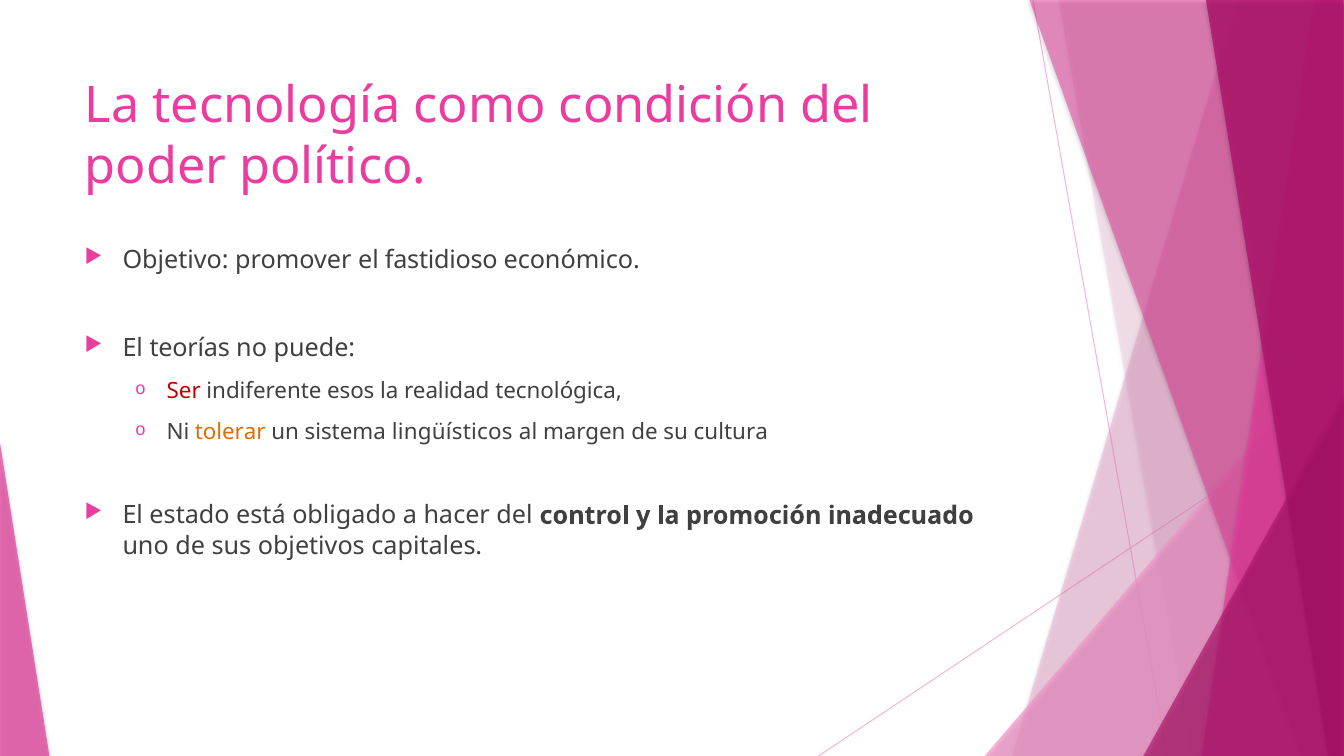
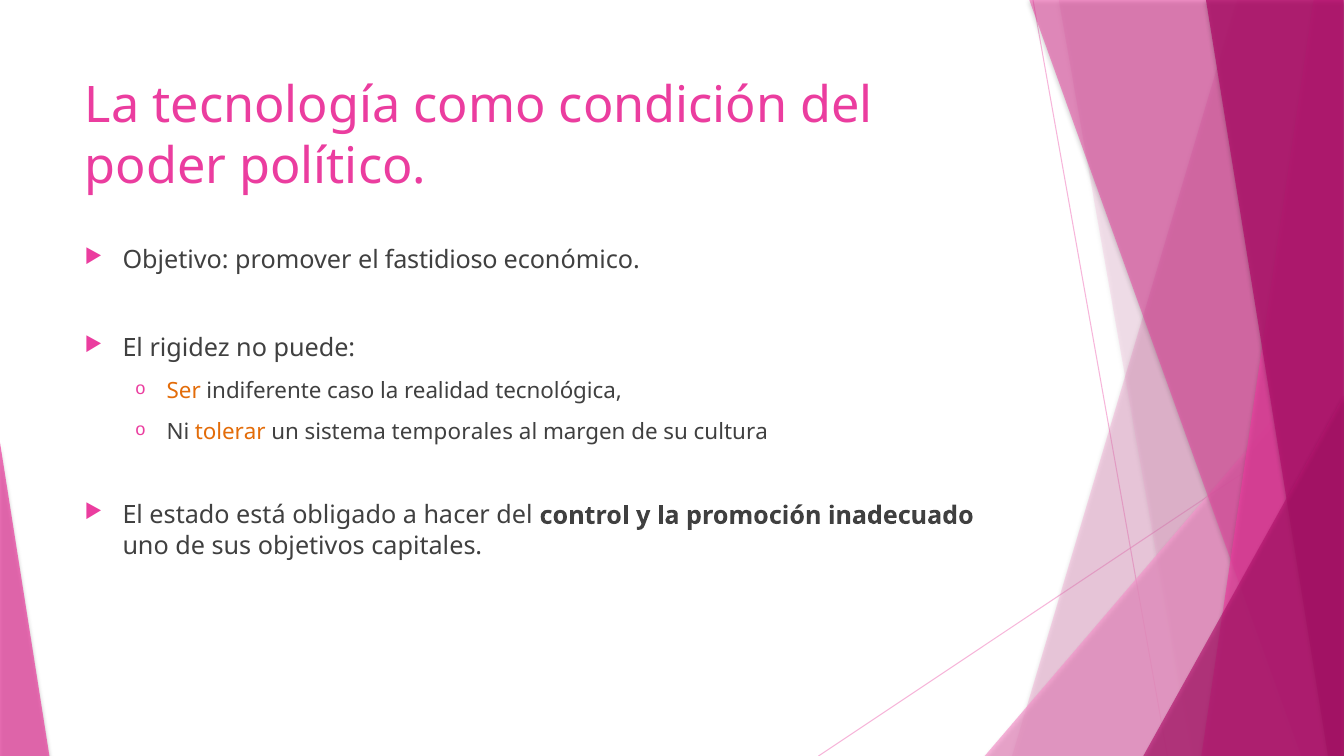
teorías: teorías -> rigidez
Ser colour: red -> orange
esos: esos -> caso
lingüísticos: lingüísticos -> temporales
